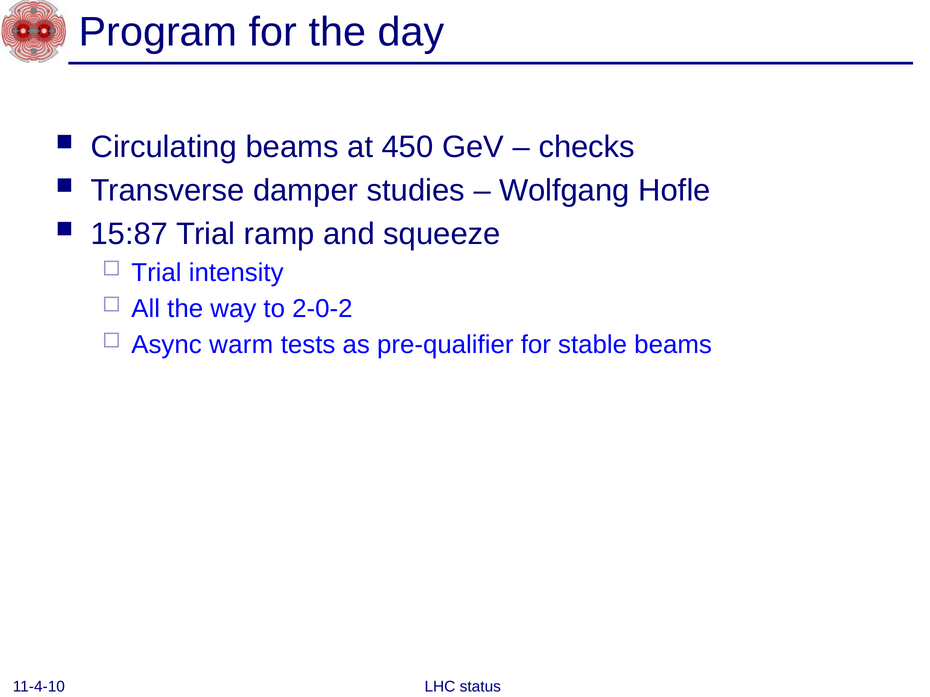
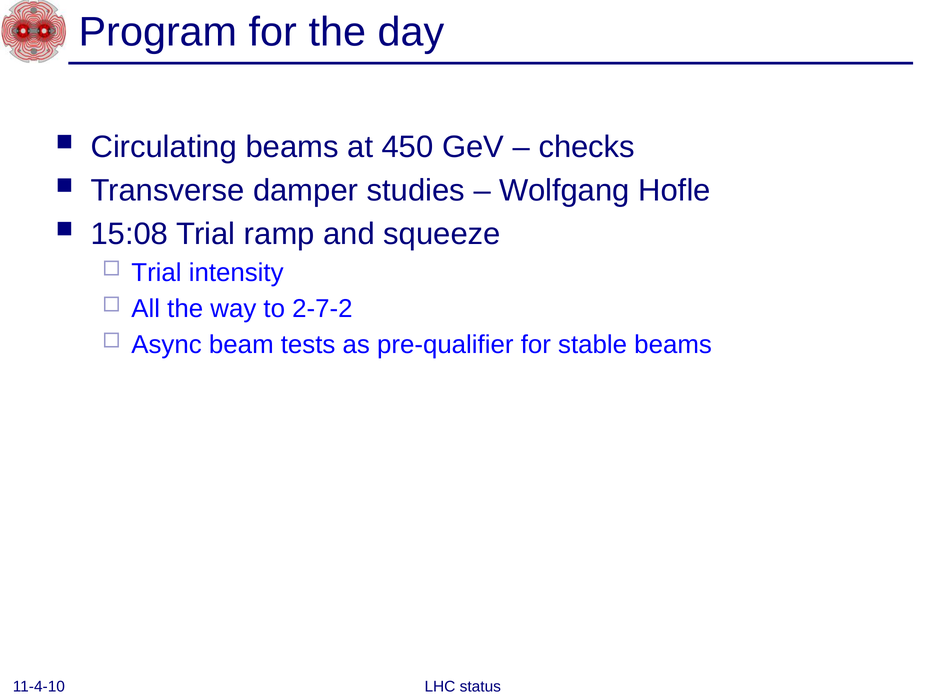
15:87: 15:87 -> 15:08
2-0-2: 2-0-2 -> 2-7-2
warm: warm -> beam
